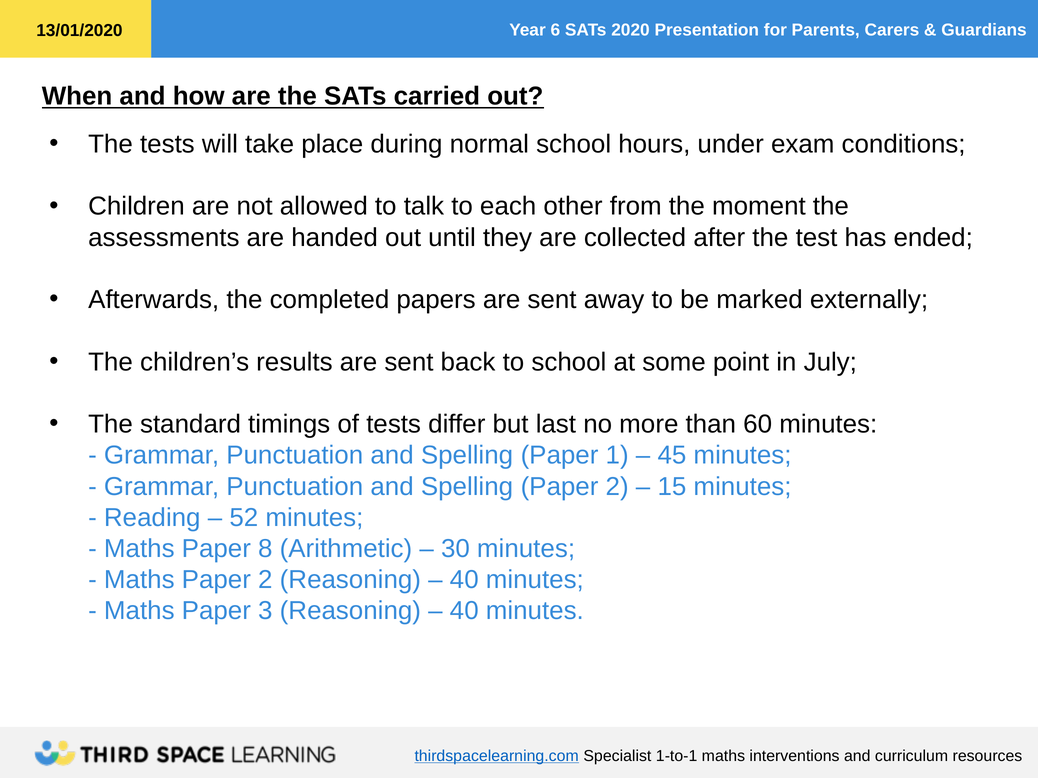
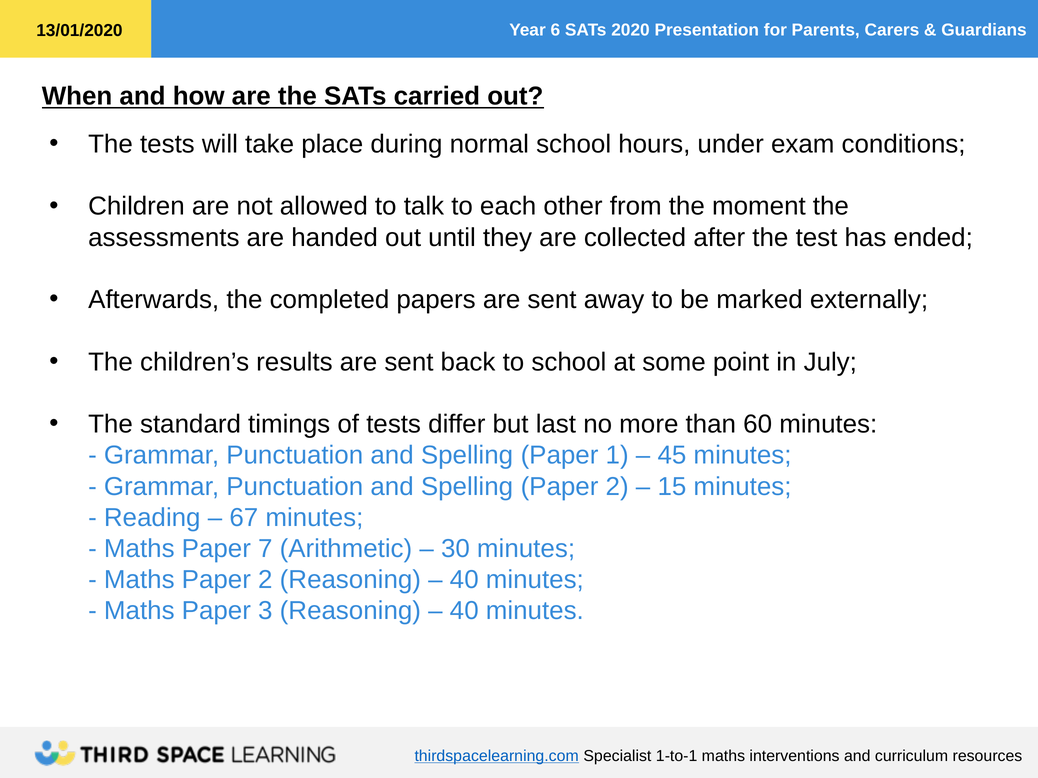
52: 52 -> 67
8: 8 -> 7
